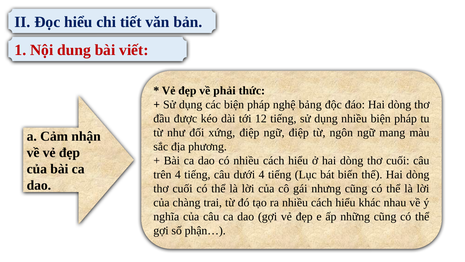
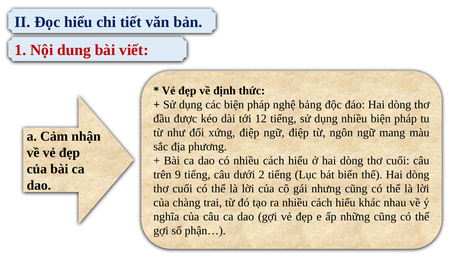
phải: phải -> định
trên 4: 4 -> 9
dưới 4: 4 -> 2
